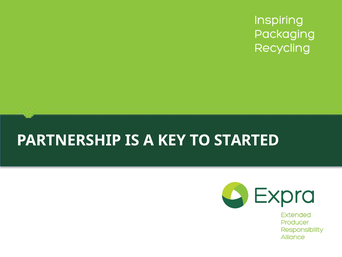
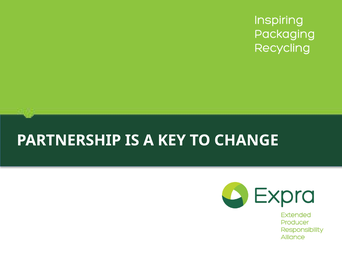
STARTED: STARTED -> CHANGE
